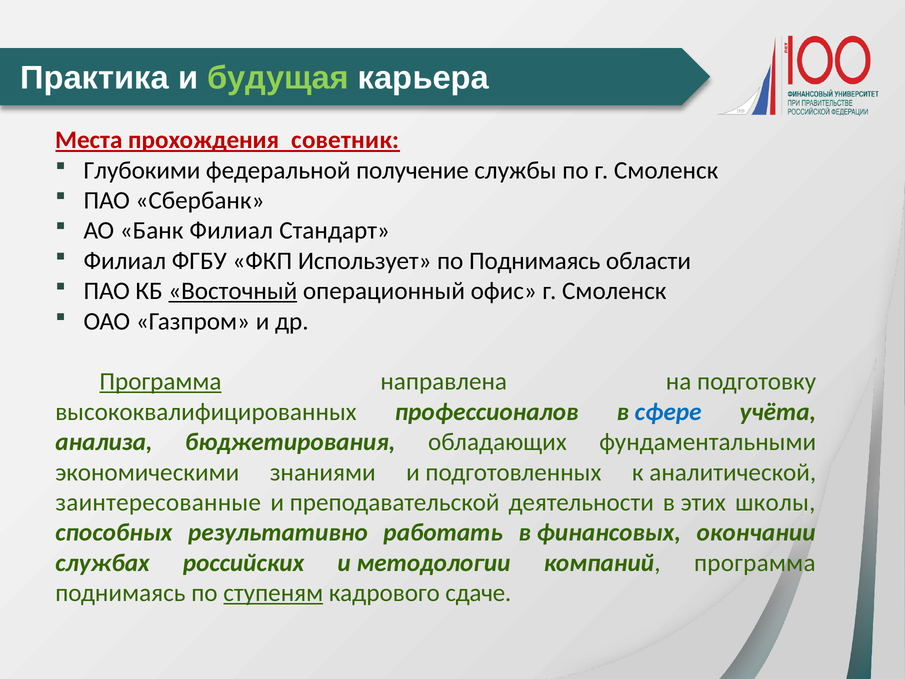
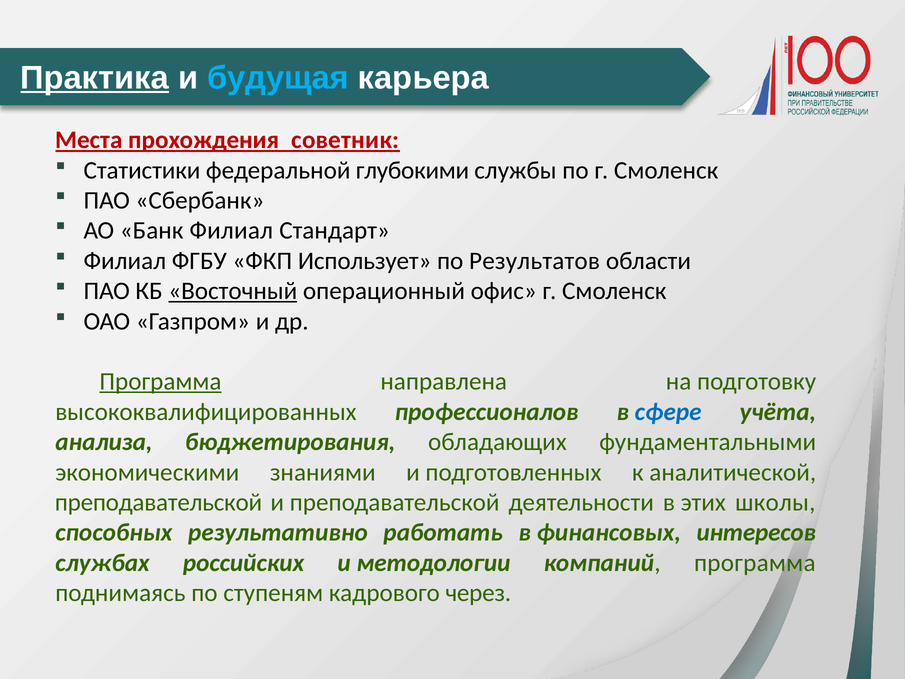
Практика underline: none -> present
будущая colour: light green -> light blue
Глубокими: Глубокими -> Статистики
получение: получение -> глубокими
по Поднимаясь: Поднимаясь -> Результатов
заинтересованные at (158, 502): заинтересованные -> преподавательской
окончании: окончании -> интересов
ступеням underline: present -> none
сдаче: сдаче -> через
